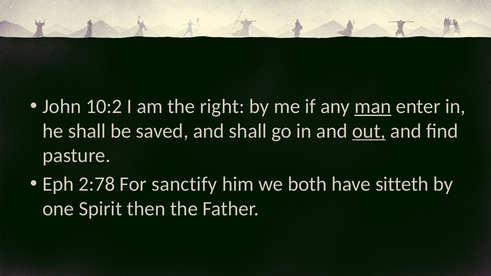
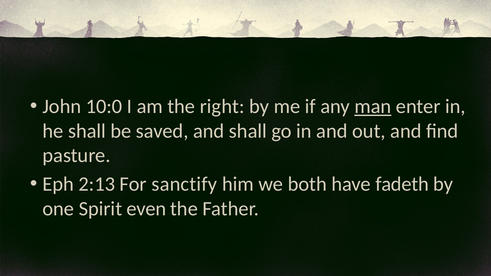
10:2: 10:2 -> 10:0
out underline: present -> none
2:78: 2:78 -> 2:13
sitteth: sitteth -> fadeth
then: then -> even
